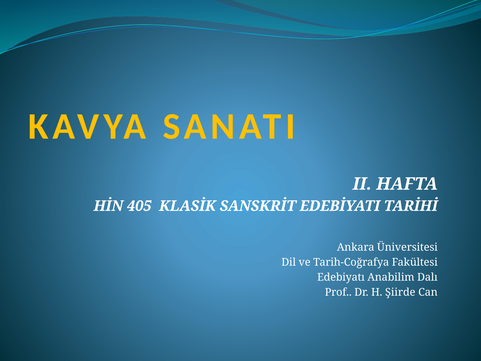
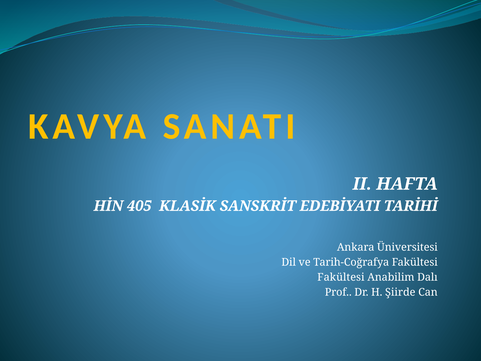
Edebiyatı at (341, 277): Edebiyatı -> Fakültesi
